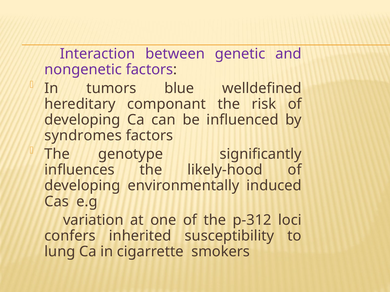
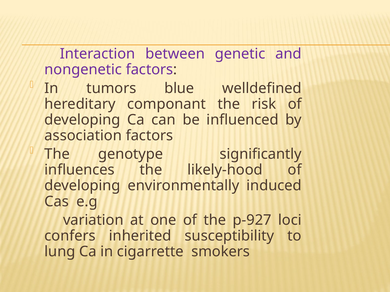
syndromes: syndromes -> association
p-312: p-312 -> p-927
